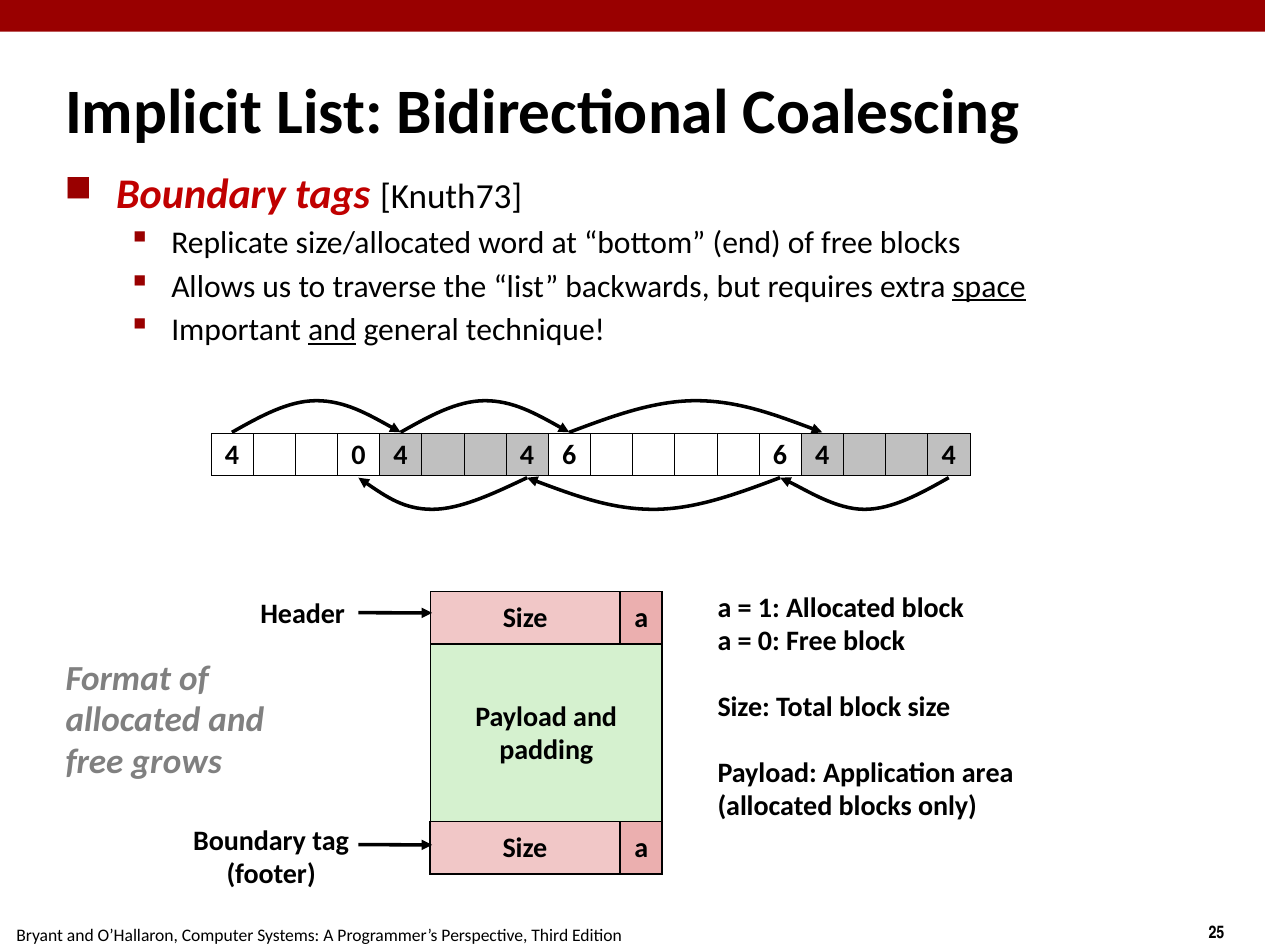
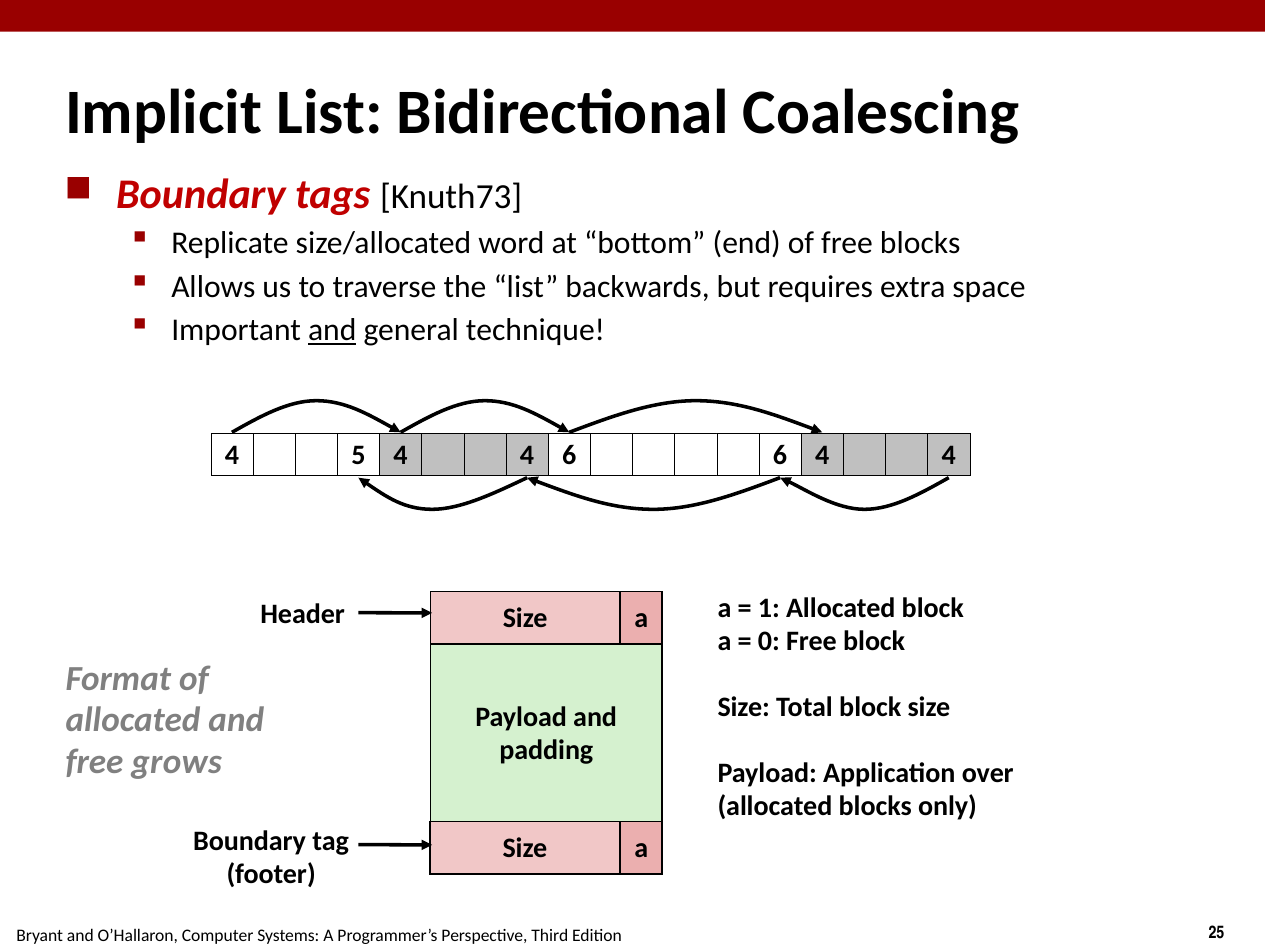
space underline: present -> none
4 0: 0 -> 5
area: area -> over
